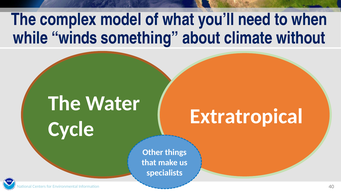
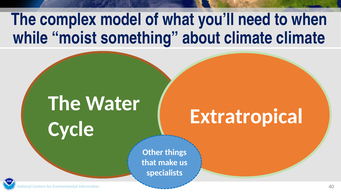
winds: winds -> moist
climate without: without -> climate
